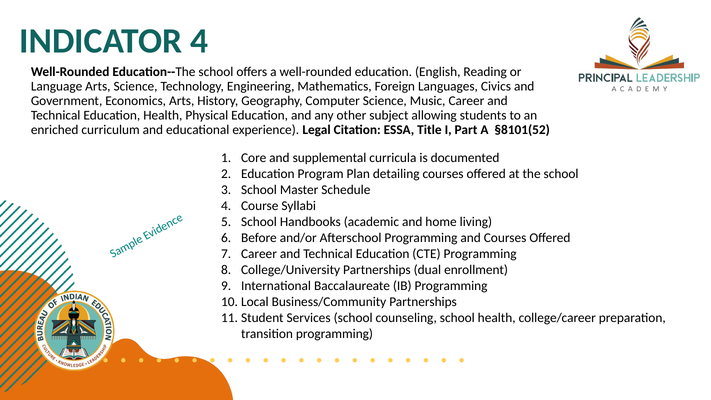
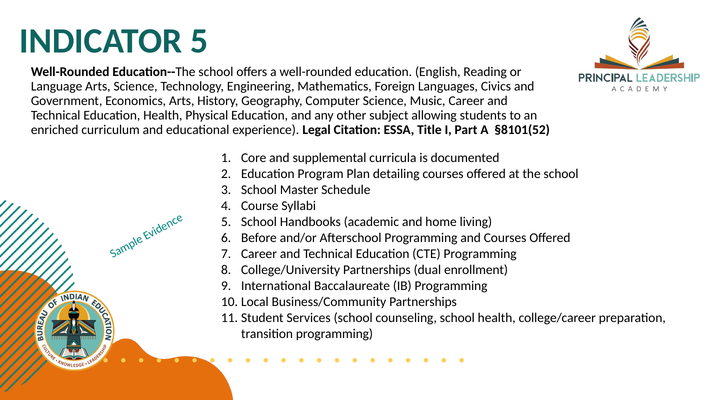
INDICATOR 4: 4 -> 5
